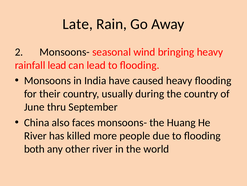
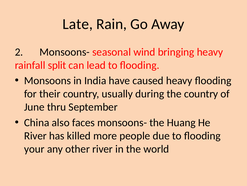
rainfall lead: lead -> split
both: both -> your
